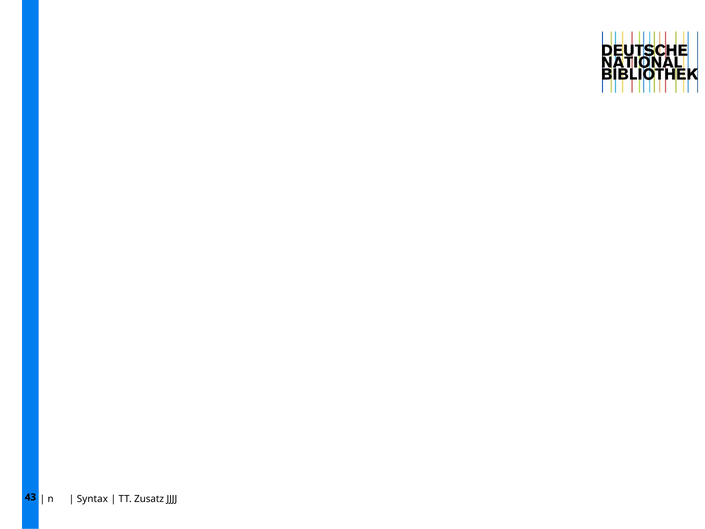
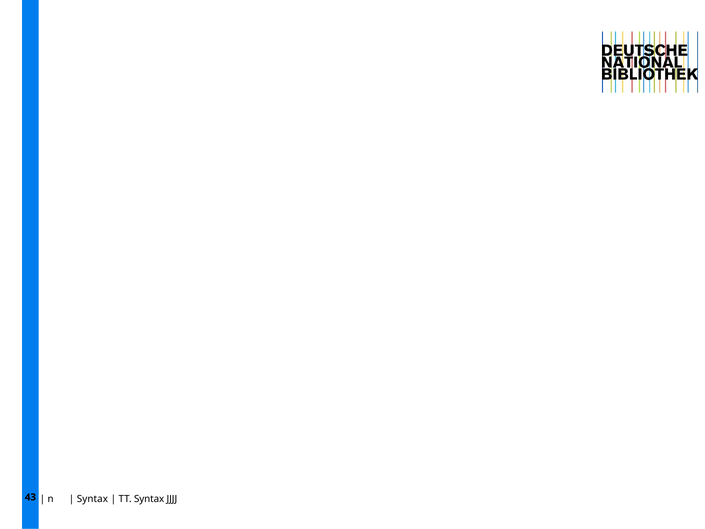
TT Zusatz: Zusatz -> Syntax
